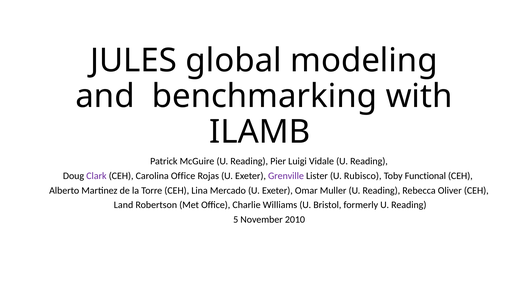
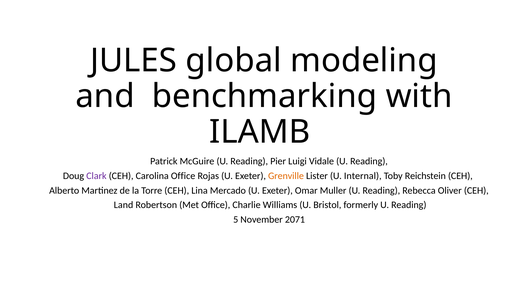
Grenville colour: purple -> orange
Rubisco: Rubisco -> Internal
Functional: Functional -> Reichstein
2010: 2010 -> 2071
